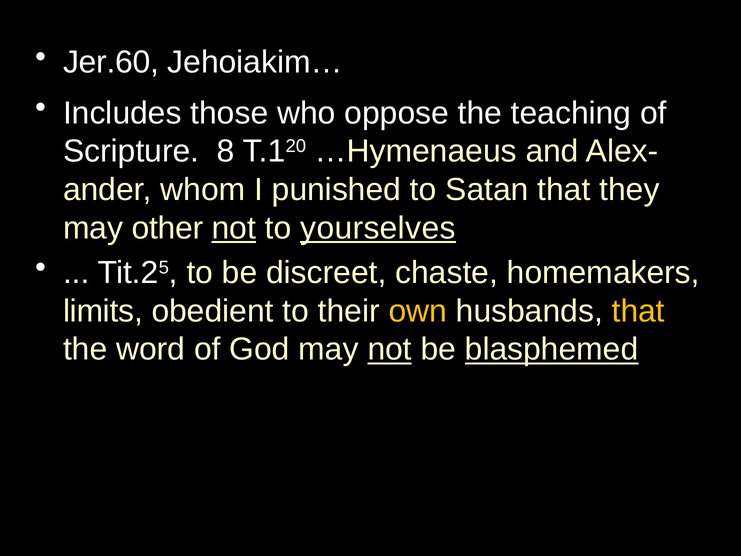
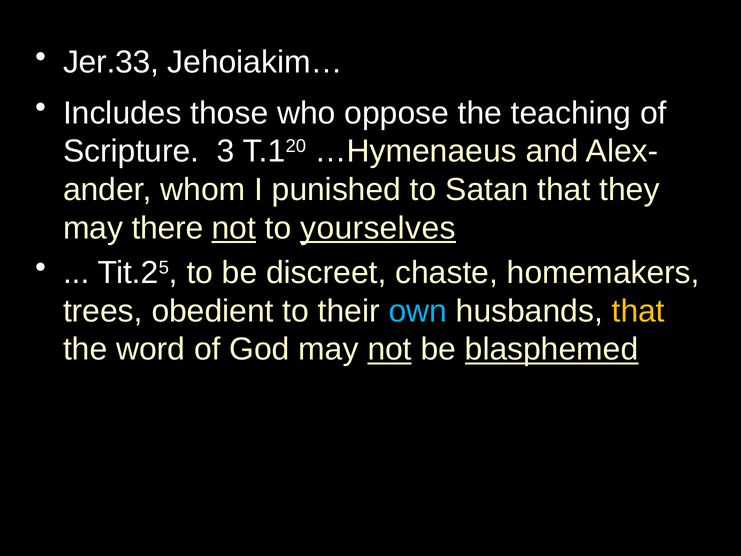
Jer.60: Jer.60 -> Jer.33
8: 8 -> 3
other: other -> there
limits: limits -> trees
own colour: yellow -> light blue
